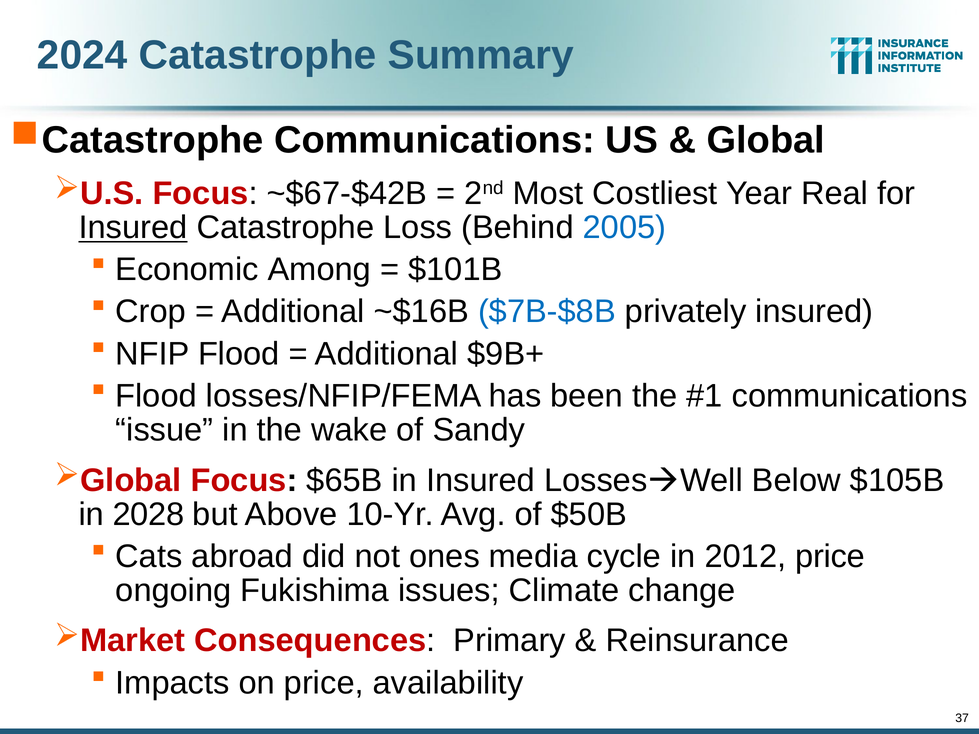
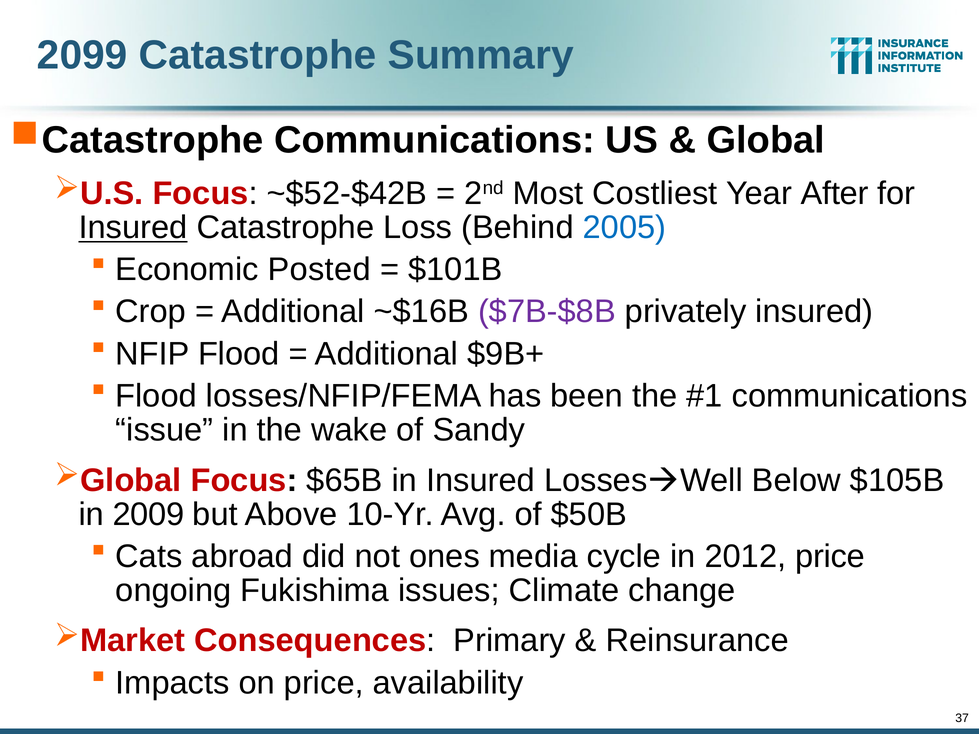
2024: 2024 -> 2099
~$67-$42B: ~$67-$42B -> ~$52-$42B
Real: Real -> After
Among: Among -> Posted
$7B-$8B colour: blue -> purple
2028: 2028 -> 2009
